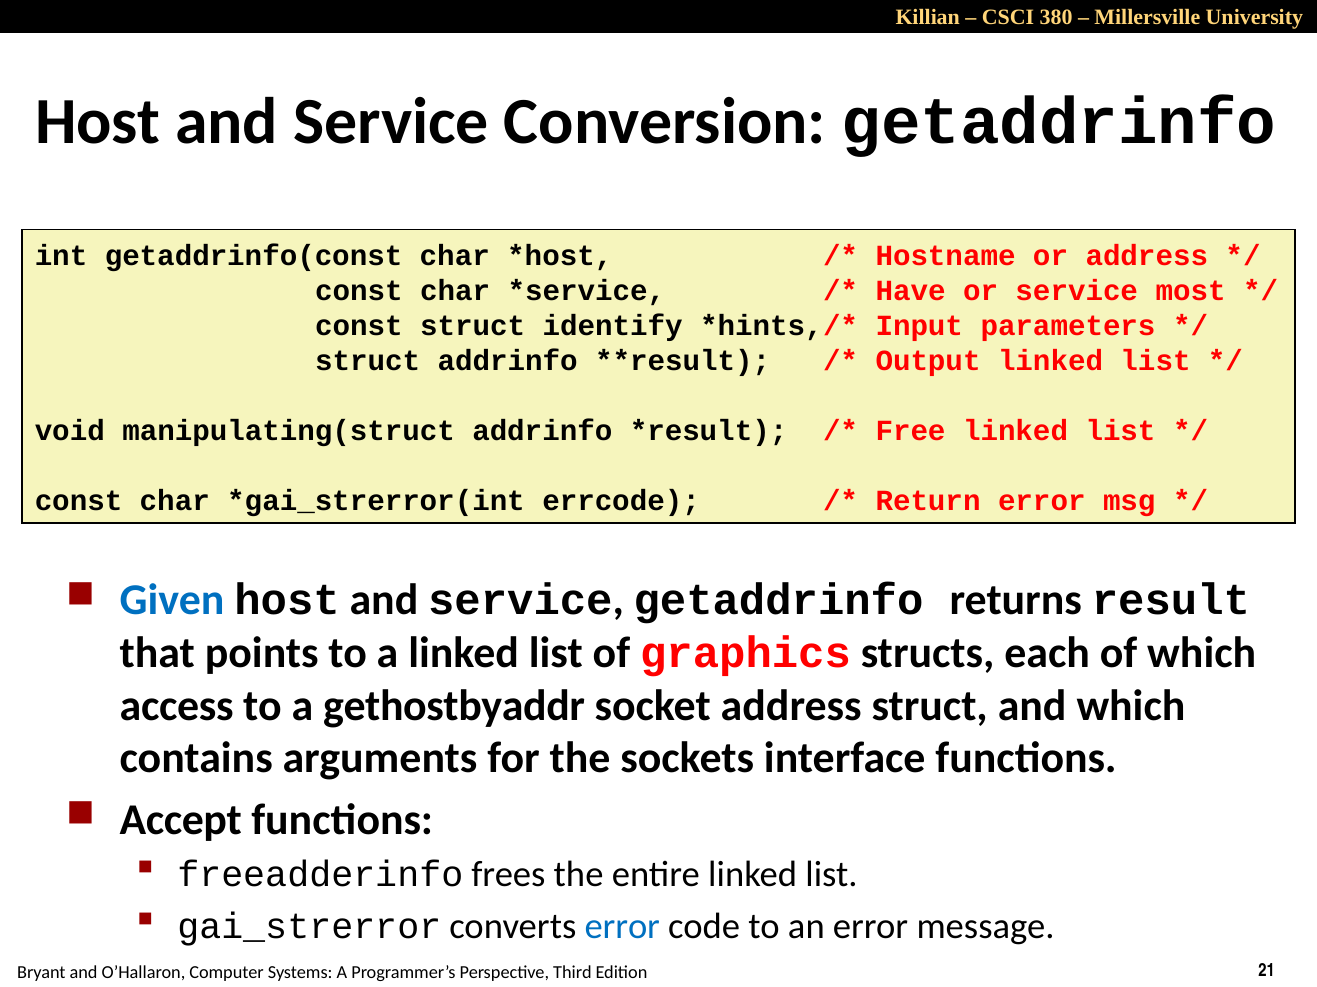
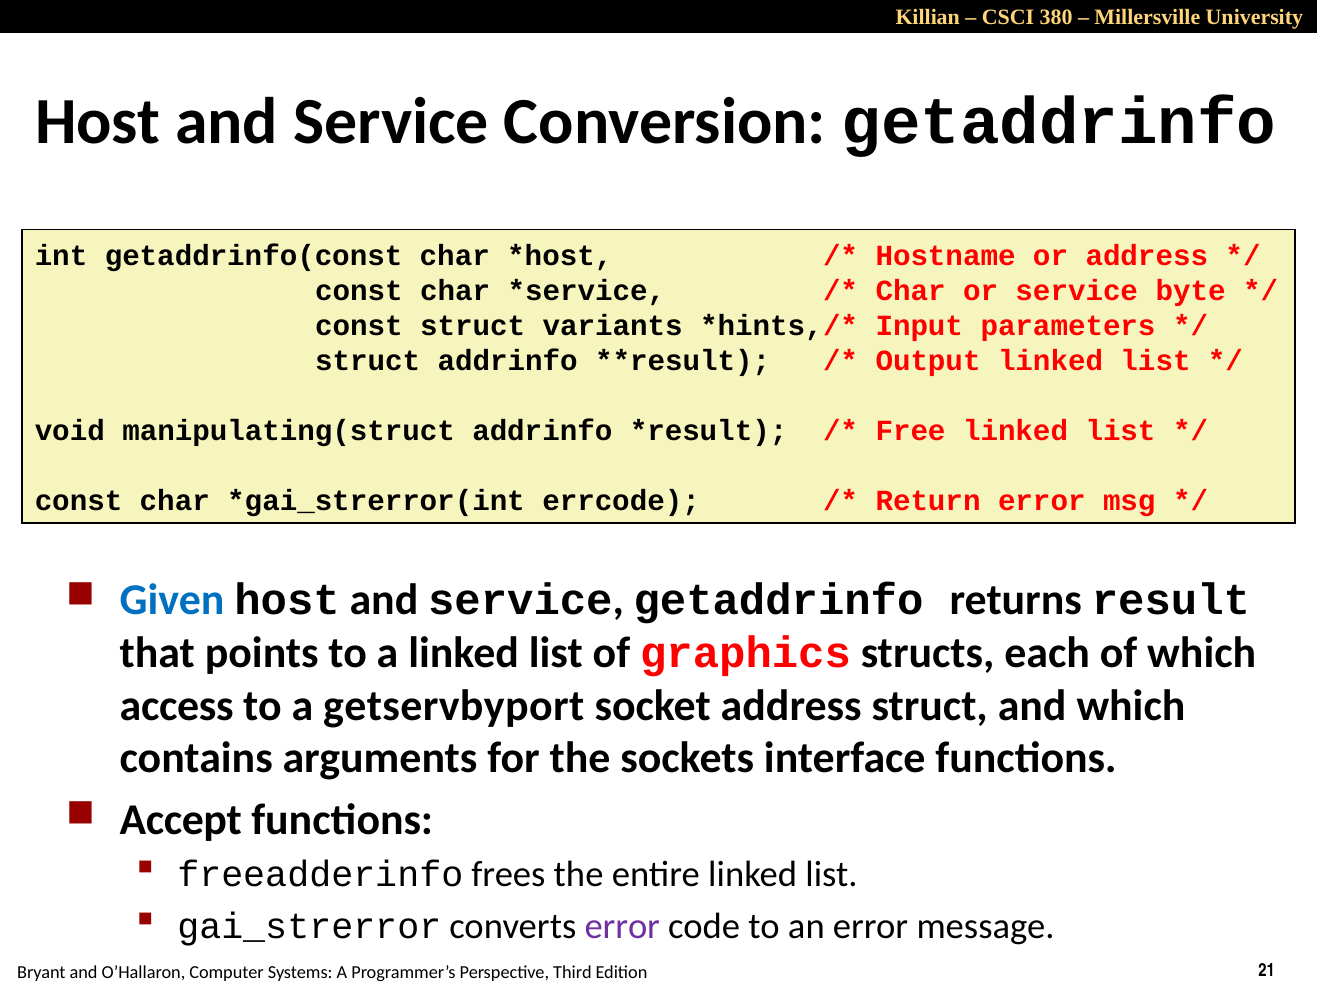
Have at (911, 291): Have -> Char
most: most -> byte
identify: identify -> variants
gethostbyaddr: gethostbyaddr -> getservbyport
error at (622, 927) colour: blue -> purple
